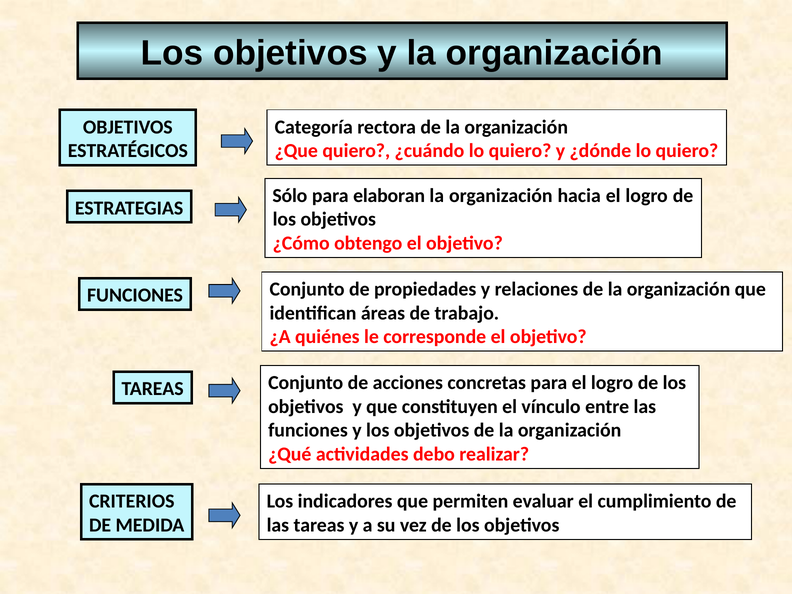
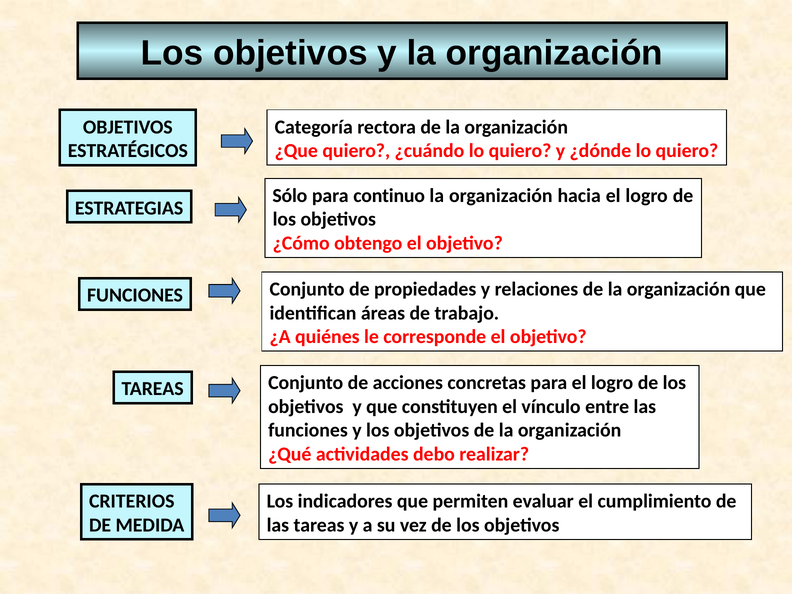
elaboran: elaboran -> continuo
